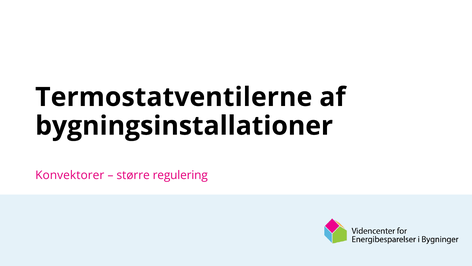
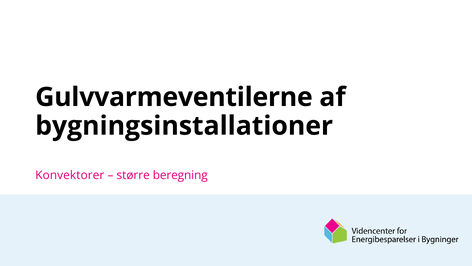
Termostatventilerne: Termostatventilerne -> Gulvvarmeventilerne
regulering: regulering -> beregning
